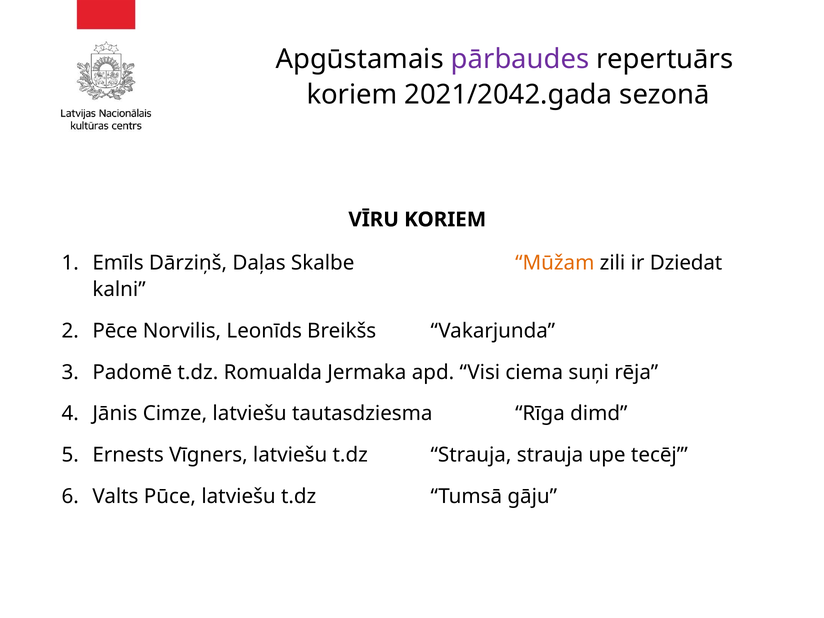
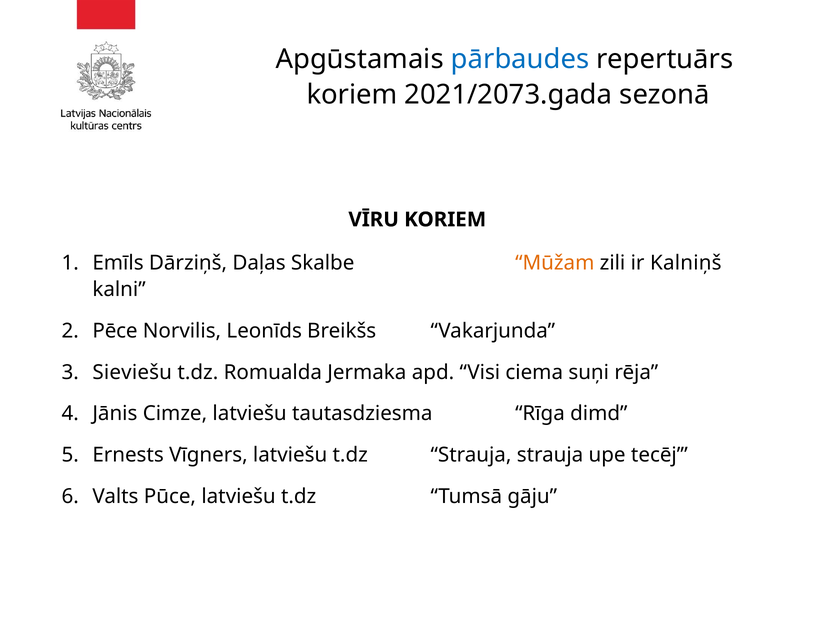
pārbaudes colour: purple -> blue
2021/2042.gada: 2021/2042.gada -> 2021/2073.gada
Dziedat: Dziedat -> Kalniņš
Padomē: Padomē -> Sieviešu
